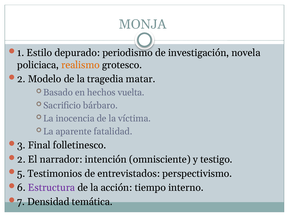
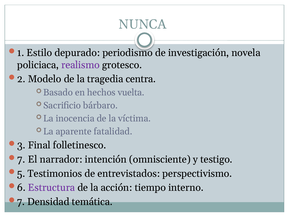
MONJA: MONJA -> NUNCA
realismo colour: orange -> purple
matar: matar -> centra
2 at (21, 159): 2 -> 7
